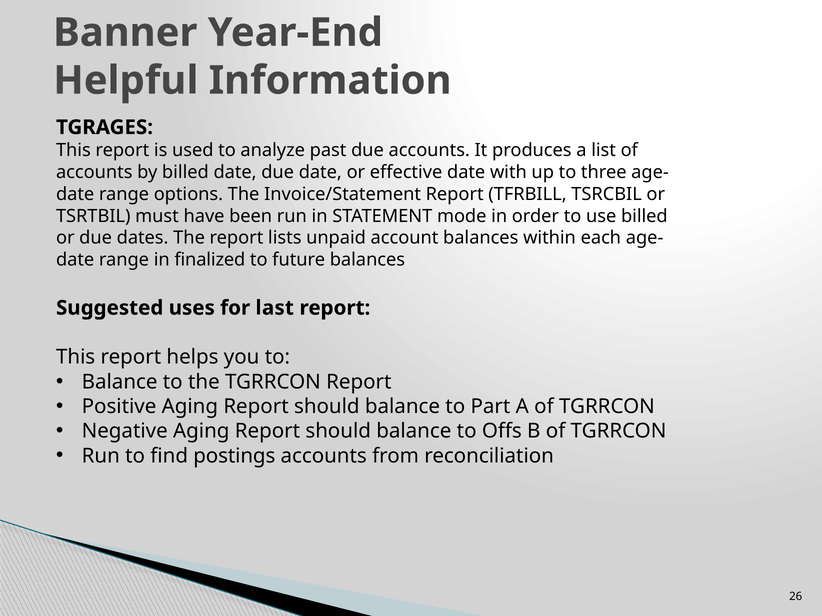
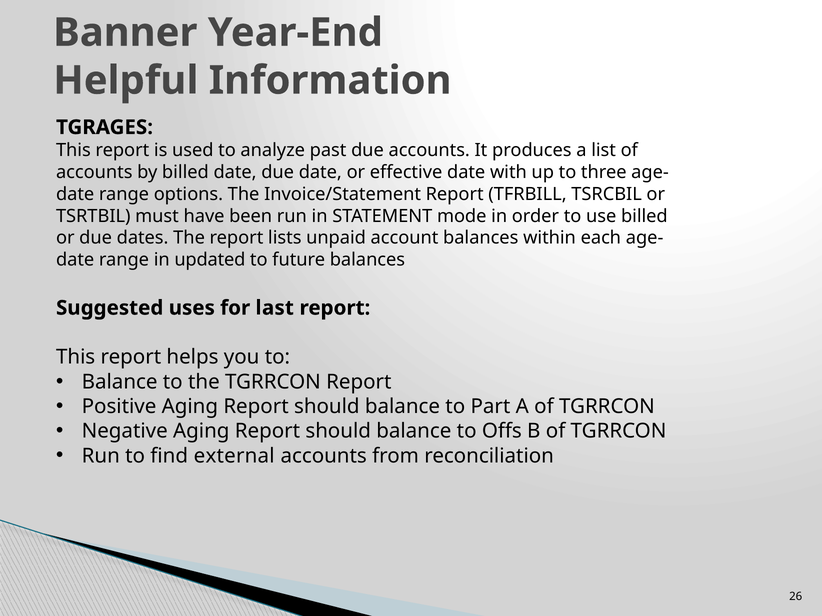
finalized: finalized -> updated
postings: postings -> external
